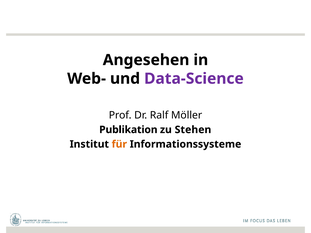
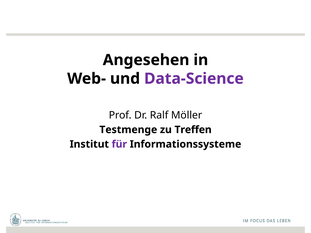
Publikation: Publikation -> Testmenge
Stehen: Stehen -> Treffen
für colour: orange -> purple
